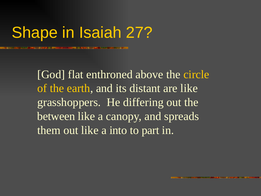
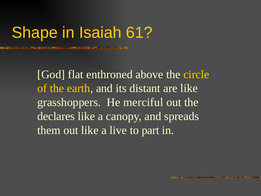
27: 27 -> 61
differing: differing -> merciful
between: between -> declares
into: into -> live
